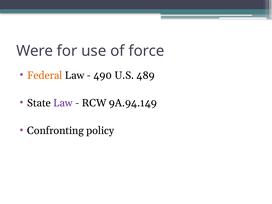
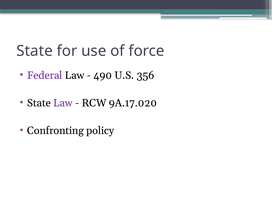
Were at (35, 51): Were -> State
Federal colour: orange -> purple
489: 489 -> 356
9A.94.149: 9A.94.149 -> 9A.17.020
